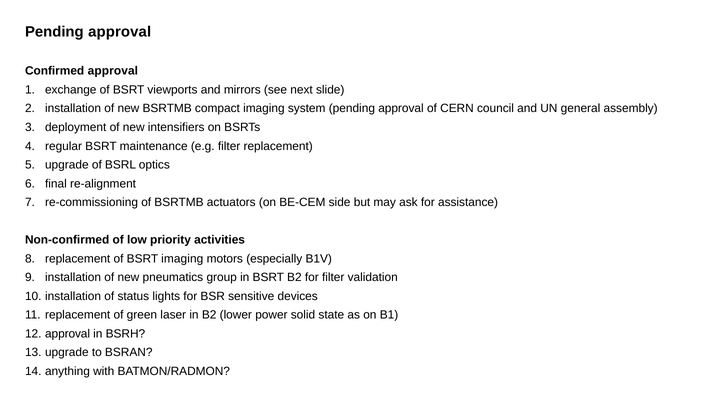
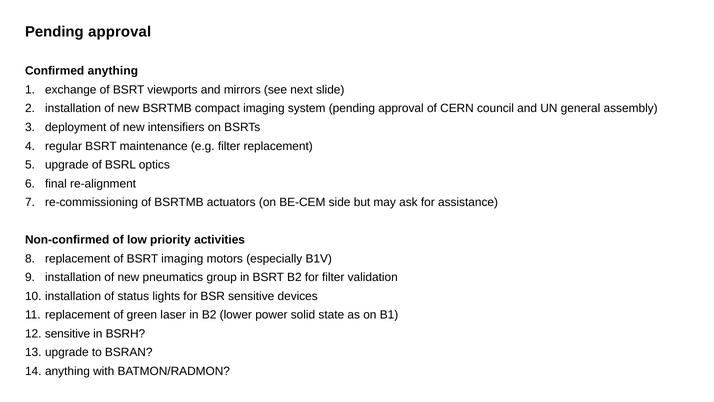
Confirmed approval: approval -> anything
approval at (68, 333): approval -> sensitive
